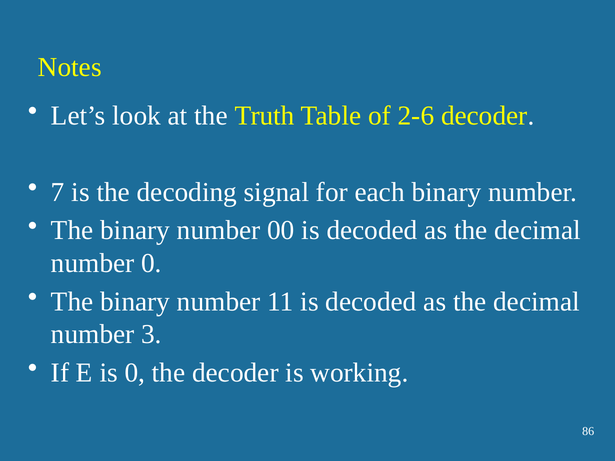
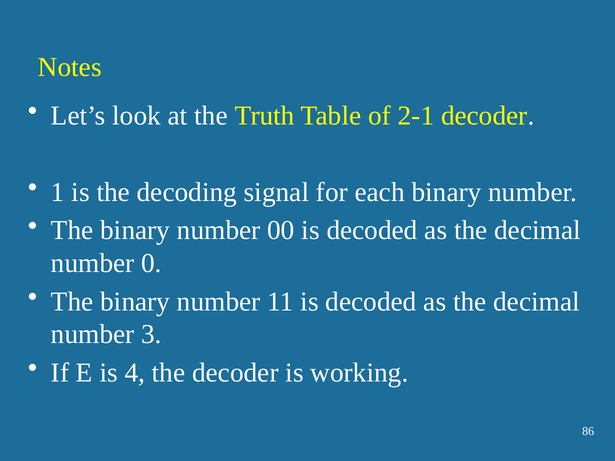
2-6: 2-6 -> 2-1
7: 7 -> 1
is 0: 0 -> 4
